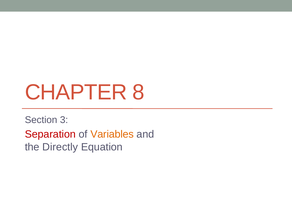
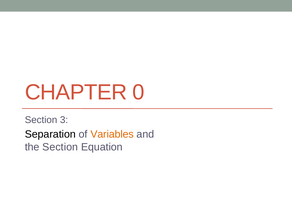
8: 8 -> 0
Separation colour: red -> black
the Directly: Directly -> Section
